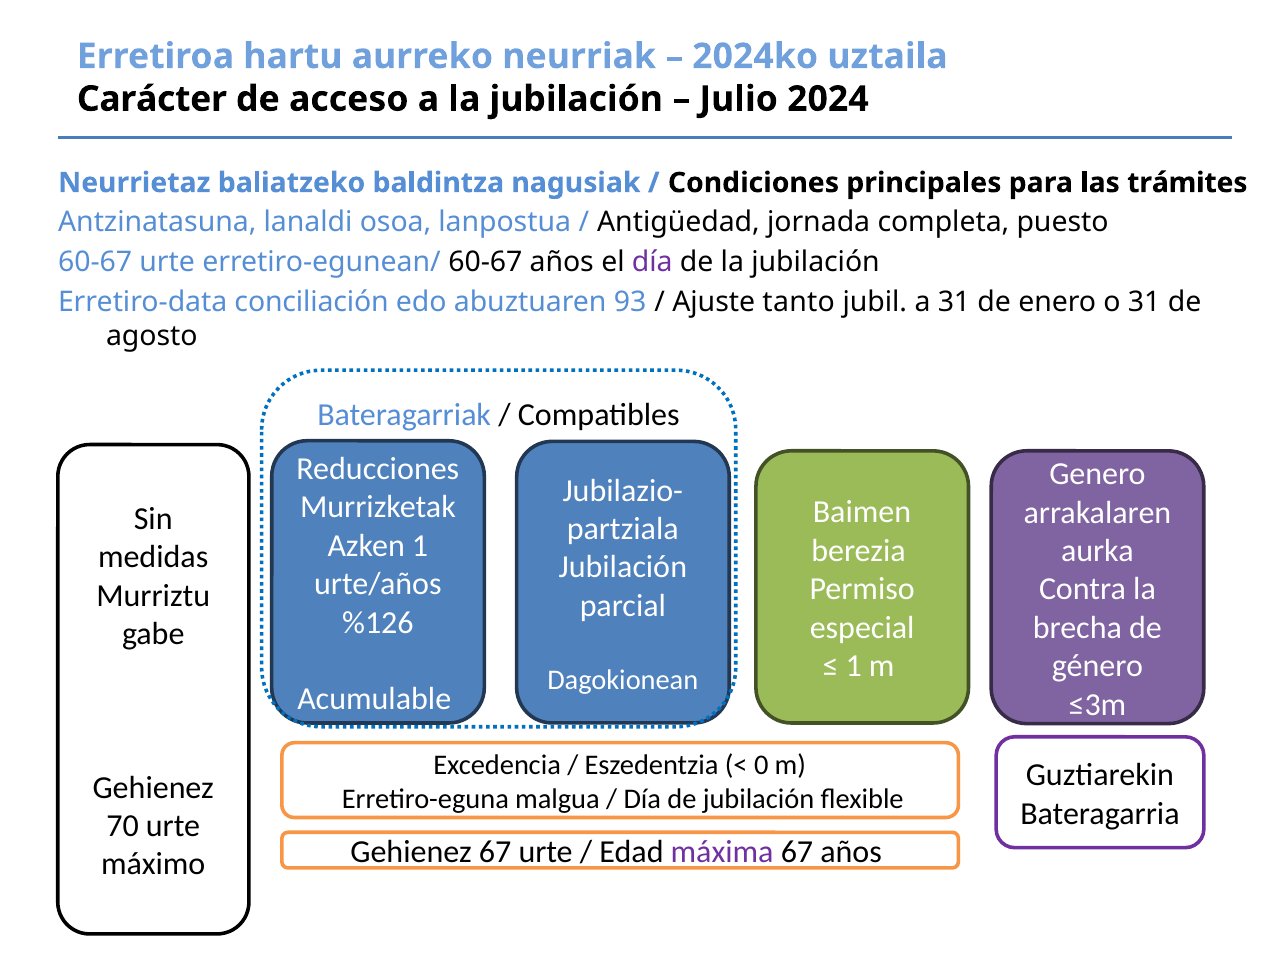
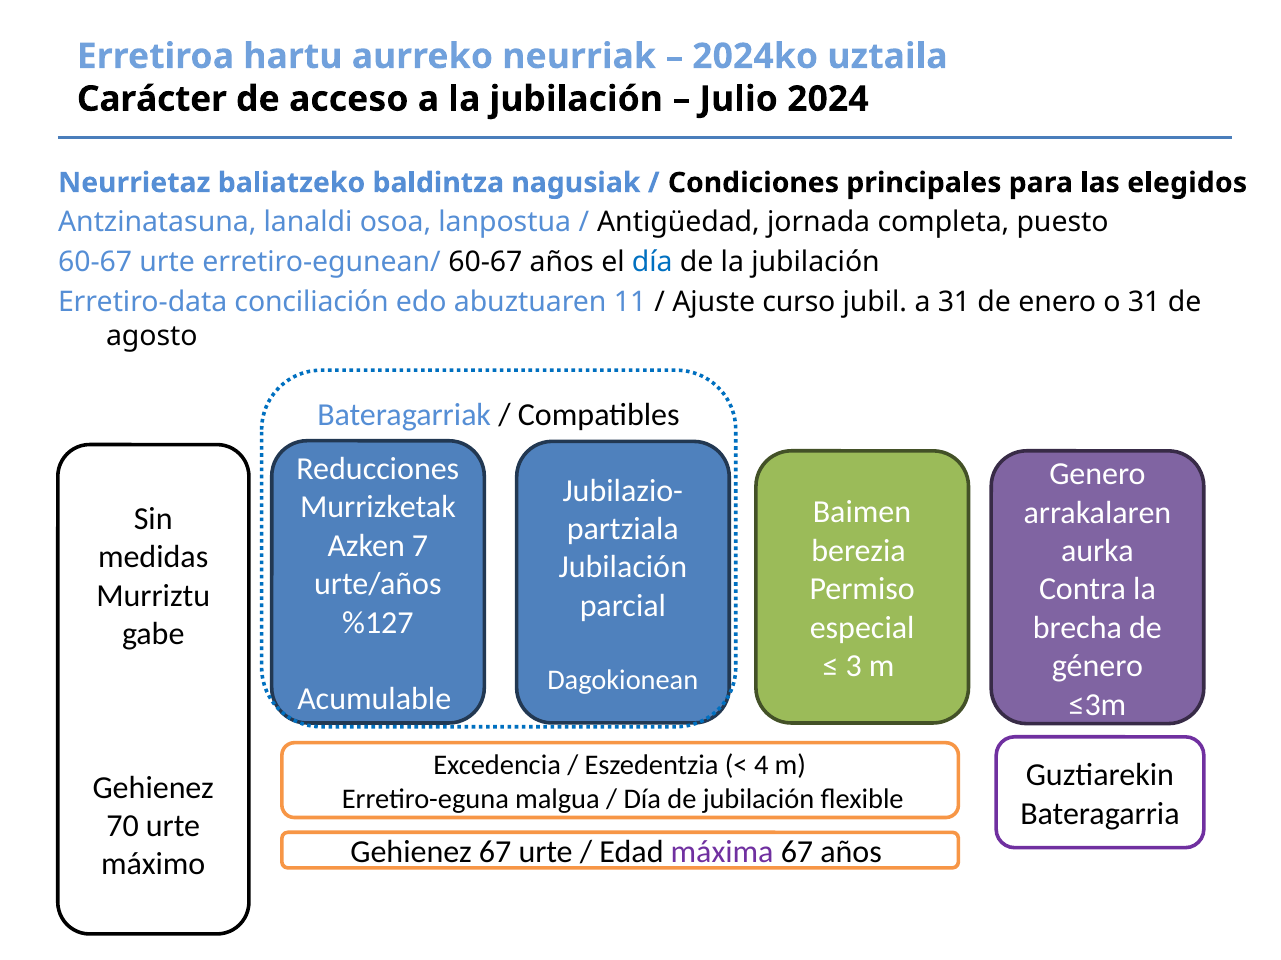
trámites: trámites -> elegidos
día at (652, 263) colour: purple -> blue
93: 93 -> 11
tanto: tanto -> curso
Azken 1: 1 -> 7
%126: %126 -> %127
1 at (854, 666): 1 -> 3
0: 0 -> 4
